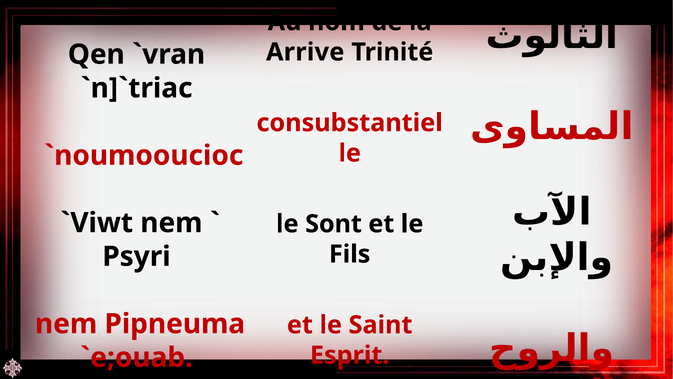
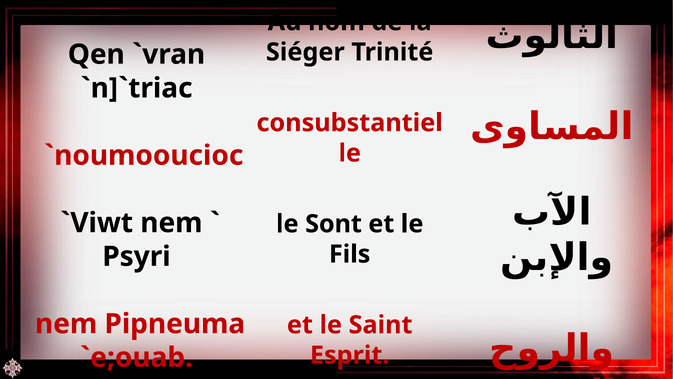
Arrive: Arrive -> Siéger
